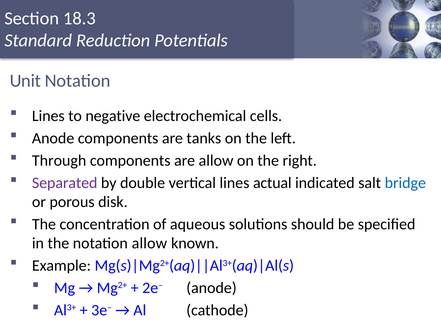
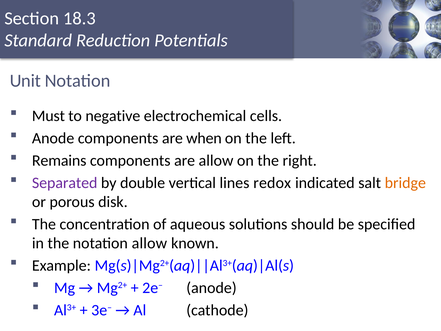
Lines at (48, 116): Lines -> Must
tanks: tanks -> when
Through: Through -> Remains
actual: actual -> redox
bridge colour: blue -> orange
